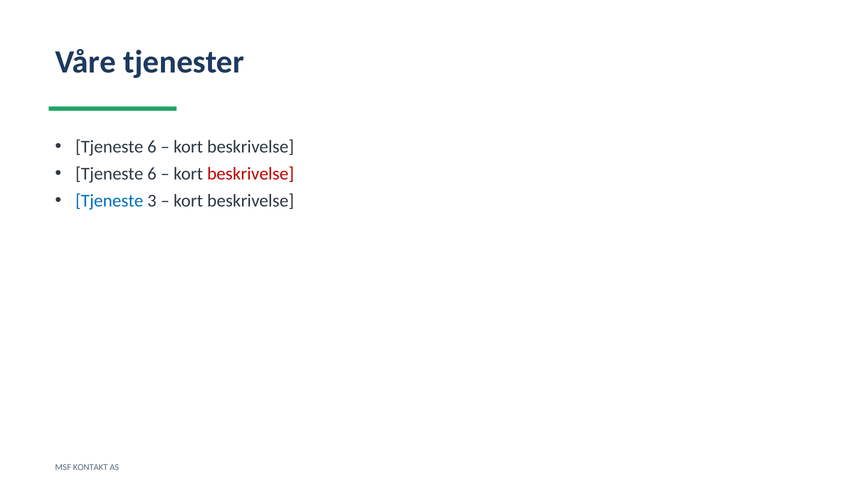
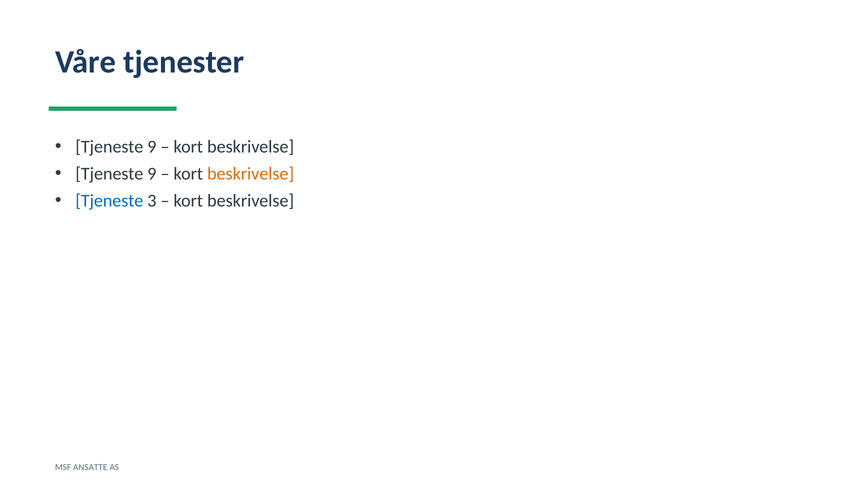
6 at (152, 147): 6 -> 9
6 at (152, 174): 6 -> 9
beskrivelse at (251, 174) colour: red -> orange
KONTAKT: KONTAKT -> ANSATTE
